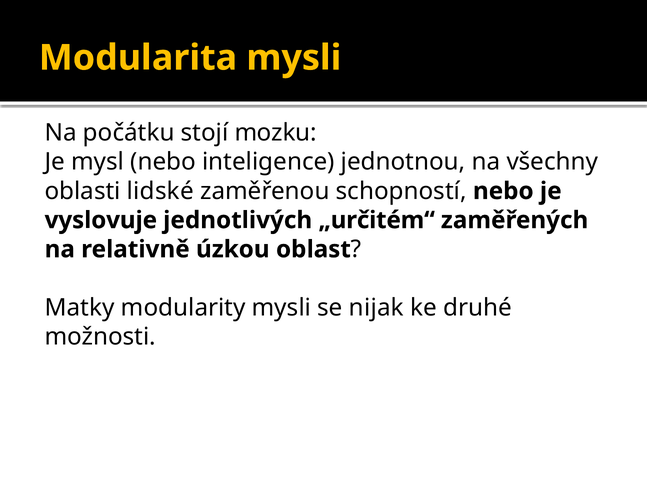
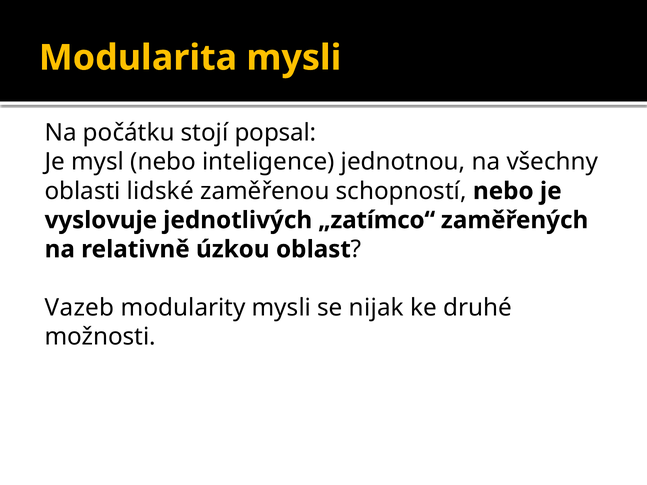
mozku: mozku -> popsal
„určitém“: „určitém“ -> „zatímco“
Matky: Matky -> Vazeb
